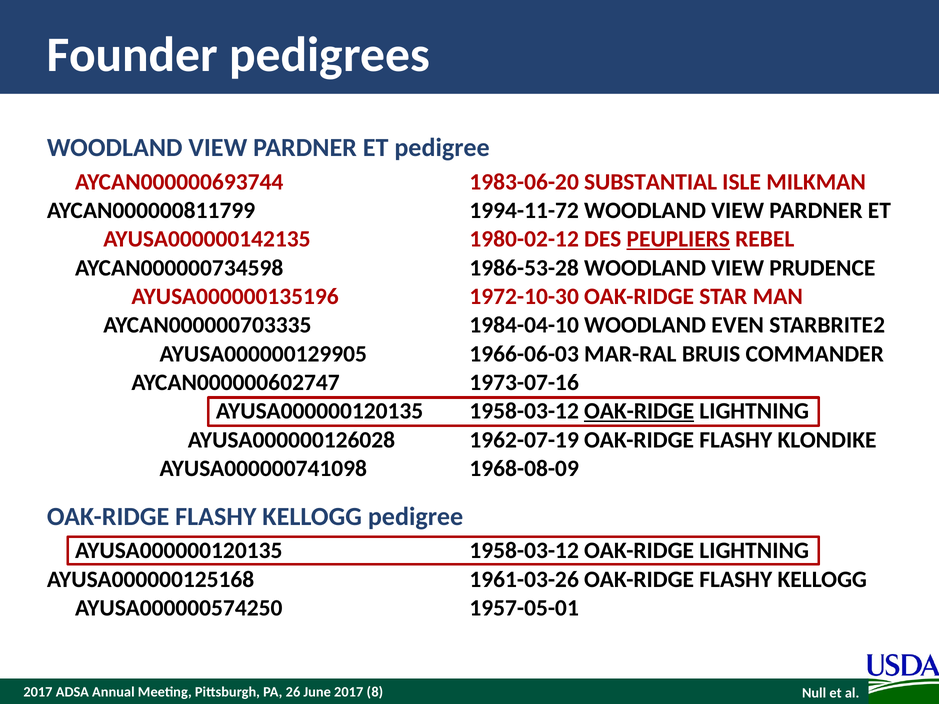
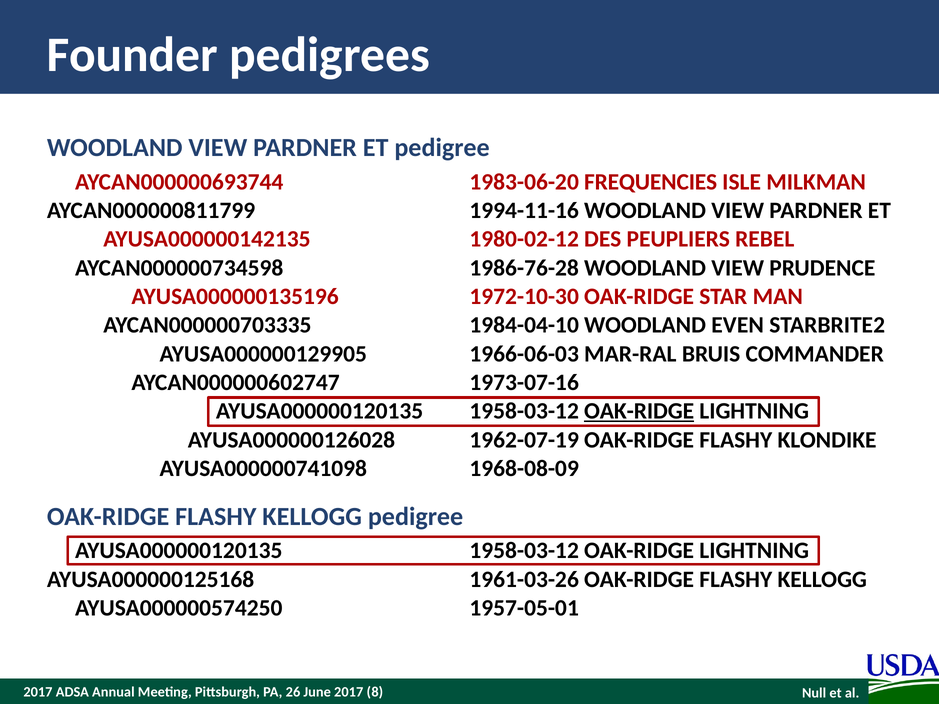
SUBSTANTIAL: SUBSTANTIAL -> FREQUENCIES
1994-11-72: 1994-11-72 -> 1994-11-16
PEUPLIERS underline: present -> none
1986-53-28: 1986-53-28 -> 1986-76-28
